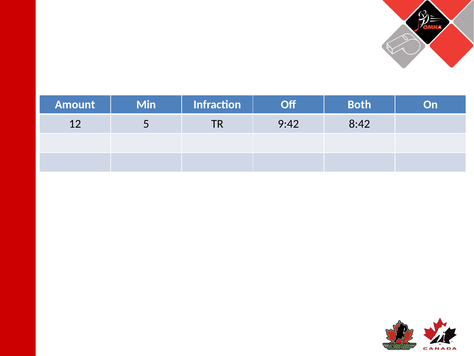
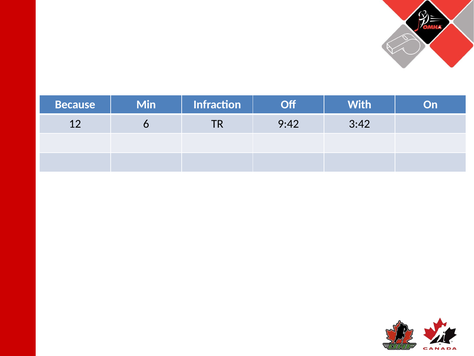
Amount: Amount -> Because
Both: Both -> With
5: 5 -> 6
8:42: 8:42 -> 3:42
